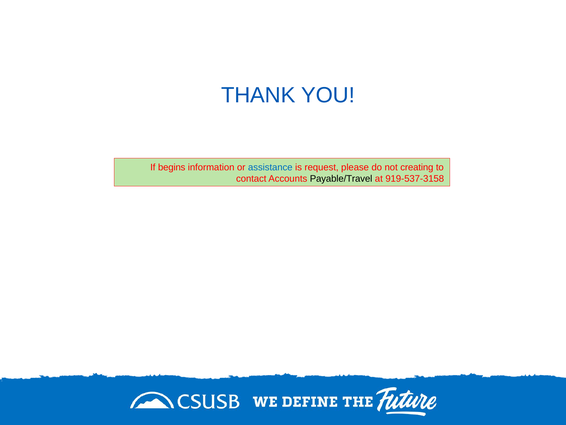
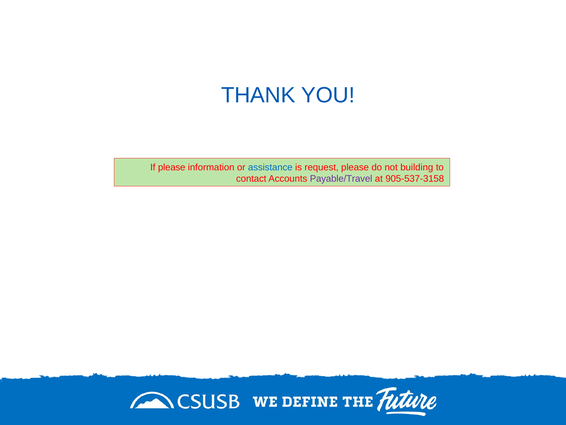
If begins: begins -> please
creating: creating -> building
Payable/Travel colour: black -> purple
919-537-3158: 919-537-3158 -> 905-537-3158
